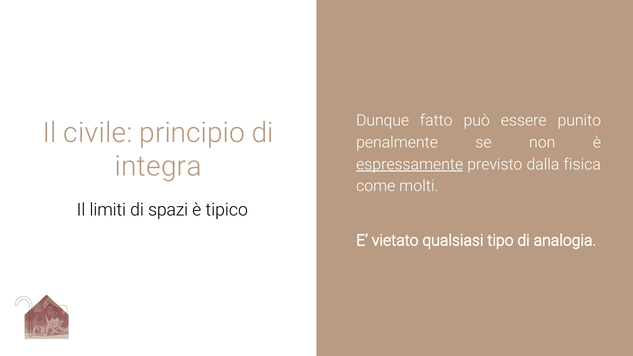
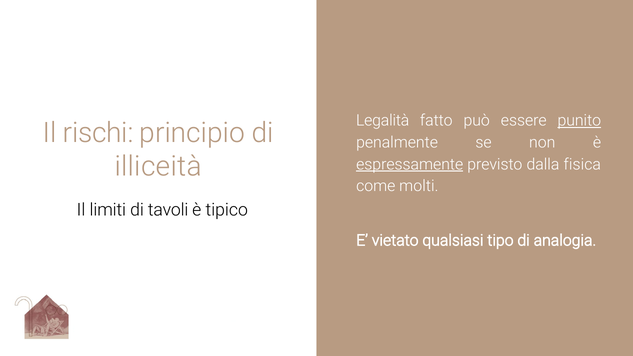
Dunque: Dunque -> Legalità
punito underline: none -> present
civile: civile -> rischi
integra: integra -> illiceità
spazi: spazi -> tavoli
